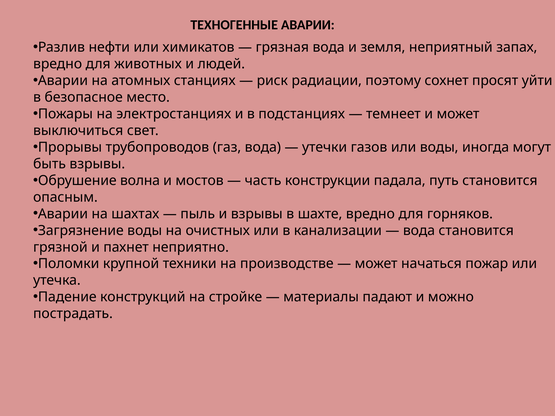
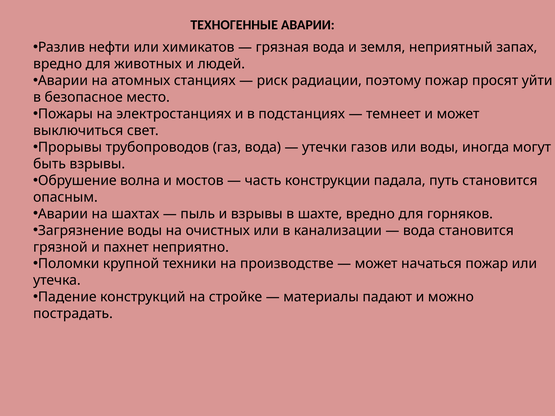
поэтому сохнет: сохнет -> пожар
